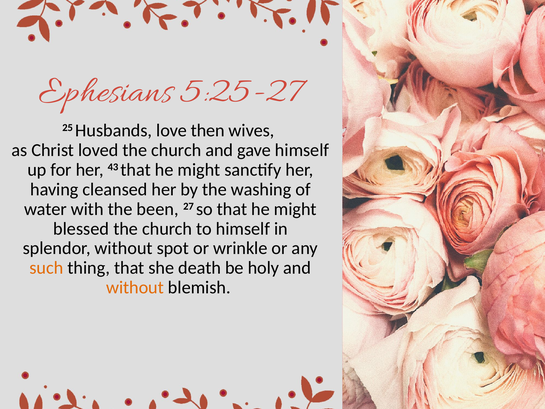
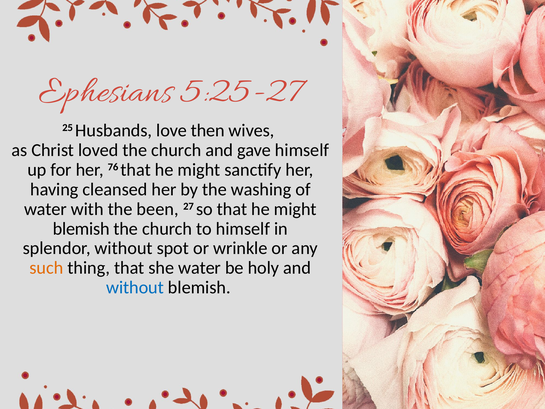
43: 43 -> 76
blessed at (81, 229): blessed -> blemish
she death: death -> water
without at (135, 287) colour: orange -> blue
